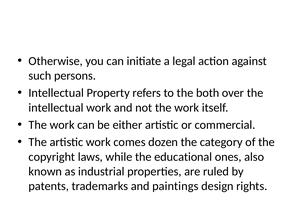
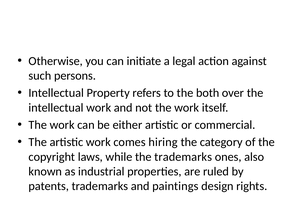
dozen: dozen -> hiring
the educational: educational -> trademarks
